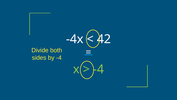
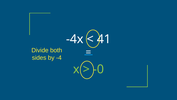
42: 42 -> 41
-4 at (98, 69): -4 -> -0
